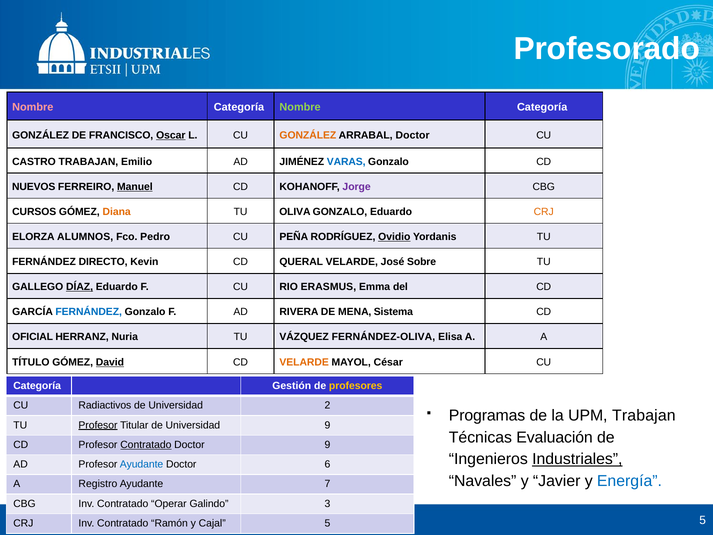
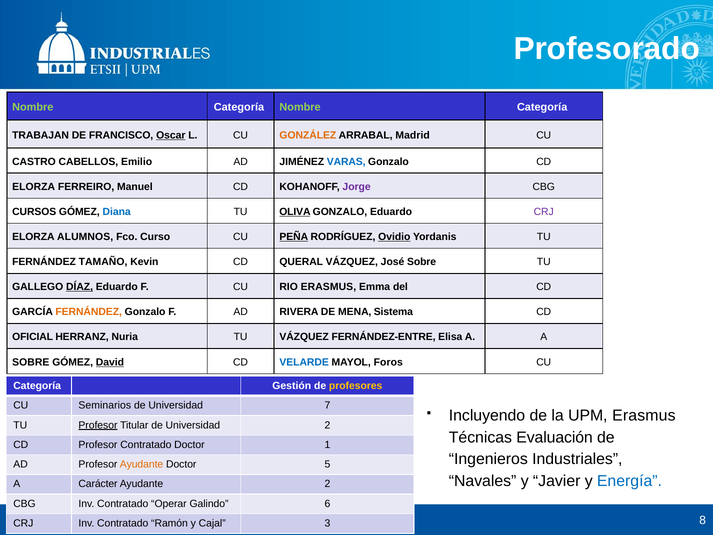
Nombre at (33, 107) colour: pink -> light green
GONZÁLEZ at (41, 135): GONZÁLEZ -> TRABAJAN
ARRABAL Doctor: Doctor -> Madrid
CASTRO TRABAJAN: TRABAJAN -> CABELLOS
NUEVOS at (34, 187): NUEVOS -> ELORZA
Manuel underline: present -> none
Diana colour: orange -> blue
OLIVA underline: none -> present
CRJ at (544, 212) colour: orange -> purple
Pedro: Pedro -> Curso
PEÑA underline: none -> present
DIRECTO: DIRECTO -> TAMAÑO
QUERAL VELARDE: VELARDE -> VÁZQUEZ
FERNÁNDEZ at (89, 312) colour: blue -> orange
FERNÁNDEZ-OLIVA: FERNÁNDEZ-OLIVA -> FERNÁNDEZ-ENTRE
TÍTULO at (31, 362): TÍTULO -> SOBRE
VELARDE at (304, 362) colour: orange -> blue
César: César -> Foros
Radiactivos: Radiactivos -> Seminarios
2: 2 -> 7
Programas: Programas -> Incluyendo
UPM Trabajan: Trabajan -> Erasmus
Universidad 9: 9 -> 2
Contratado at (146, 444) underline: present -> none
Doctor 9: 9 -> 1
Industriales underline: present -> none
Ayudante at (142, 464) colour: blue -> orange
6: 6 -> 5
Registro: Registro -> Carácter
Ayudante 7: 7 -> 2
3: 3 -> 6
5 at (703, 520): 5 -> 8
5 at (327, 523): 5 -> 3
